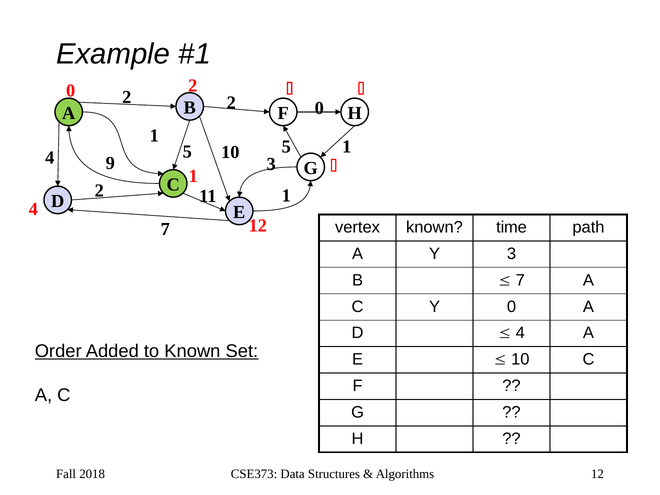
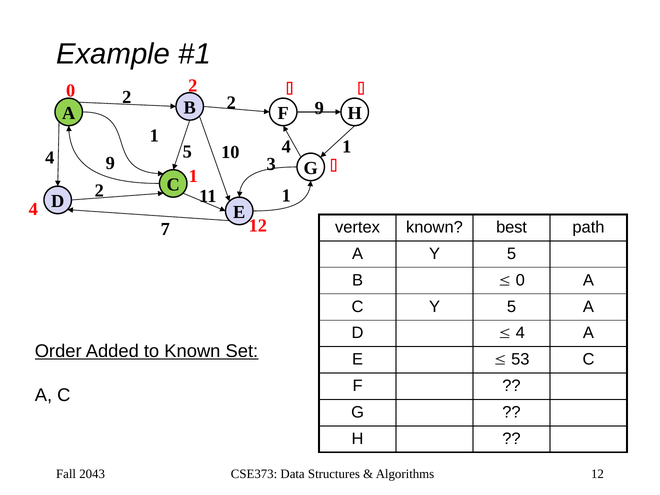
2 0: 0 -> 9
10 5: 5 -> 4
time: time -> best
A Y 3: 3 -> 5
7 at (520, 280): 7 -> 0
C Y 0: 0 -> 5
10 at (520, 359): 10 -> 53
2018: 2018 -> 2043
